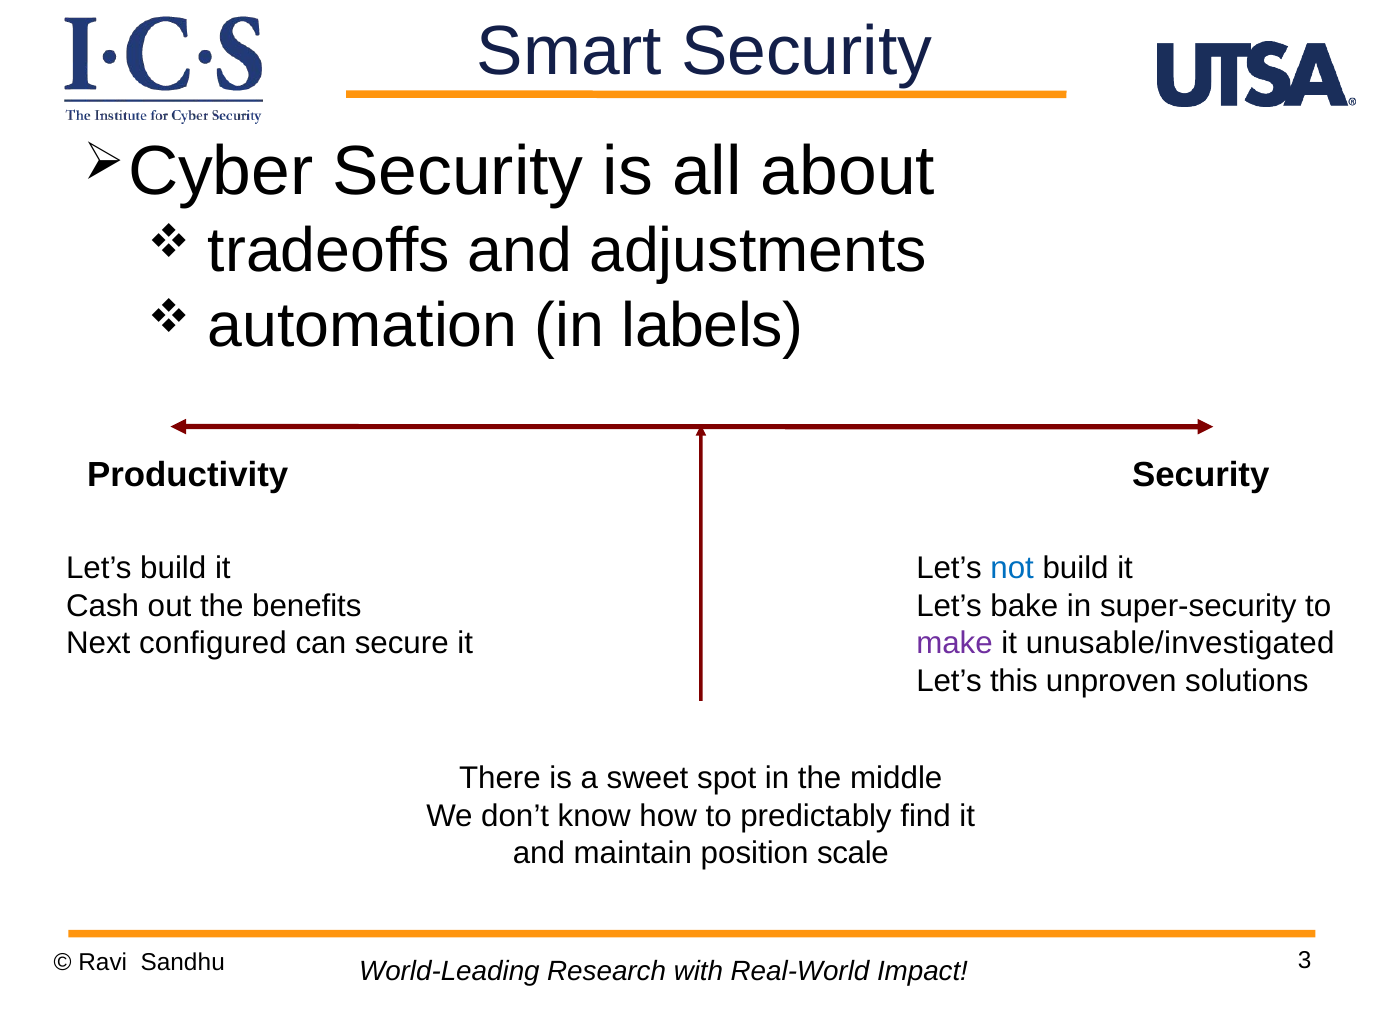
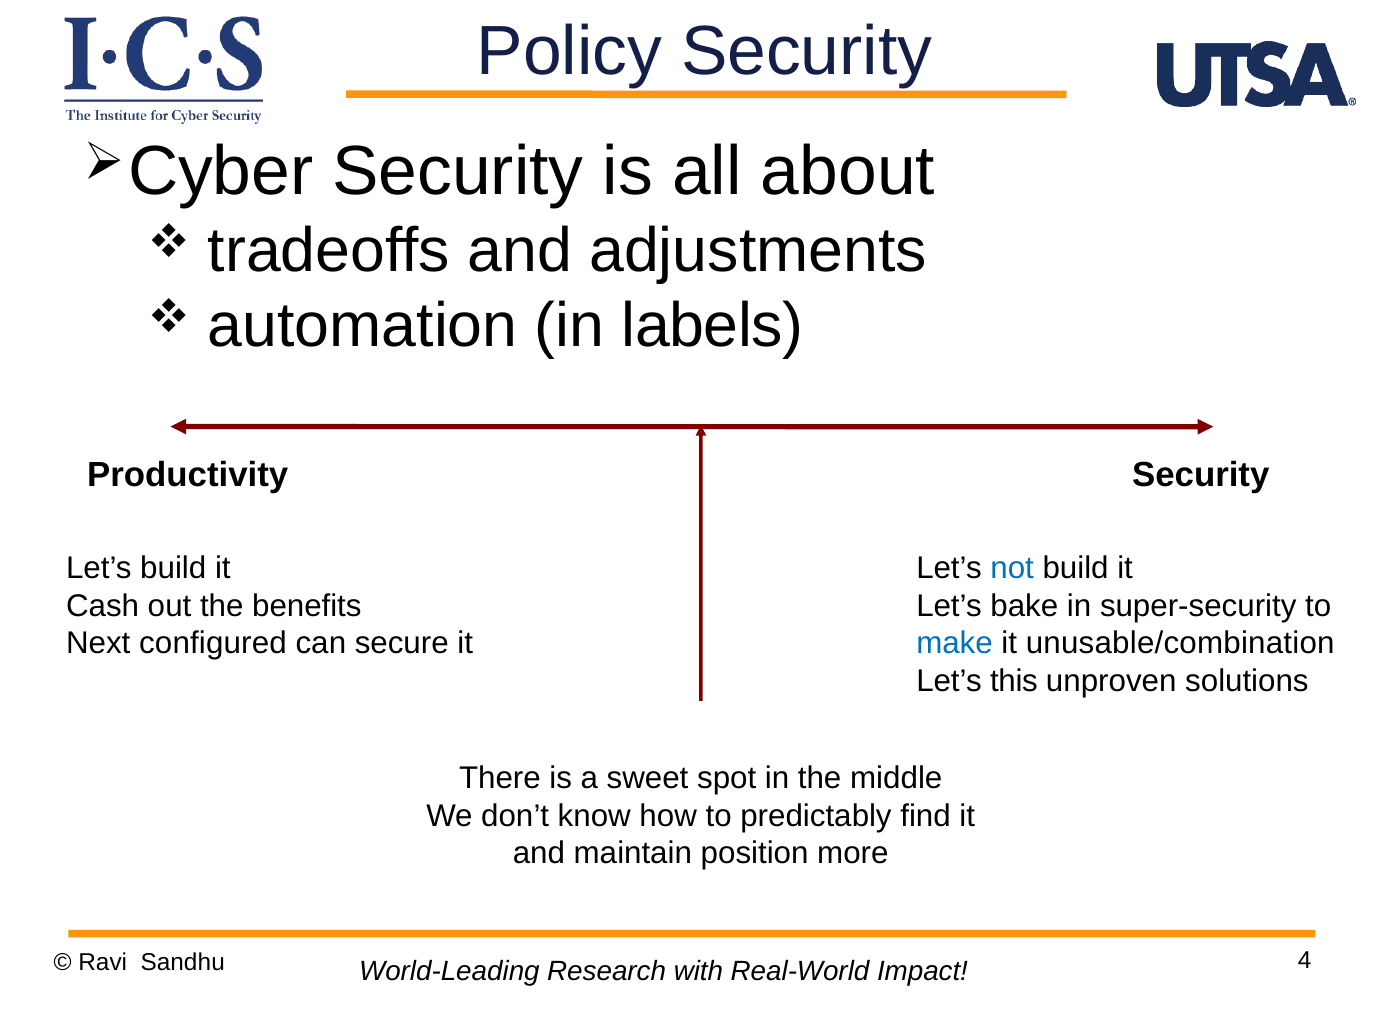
Smart: Smart -> Policy
make colour: purple -> blue
unusable/investigated: unusable/investigated -> unusable/combination
scale: scale -> more
3: 3 -> 4
